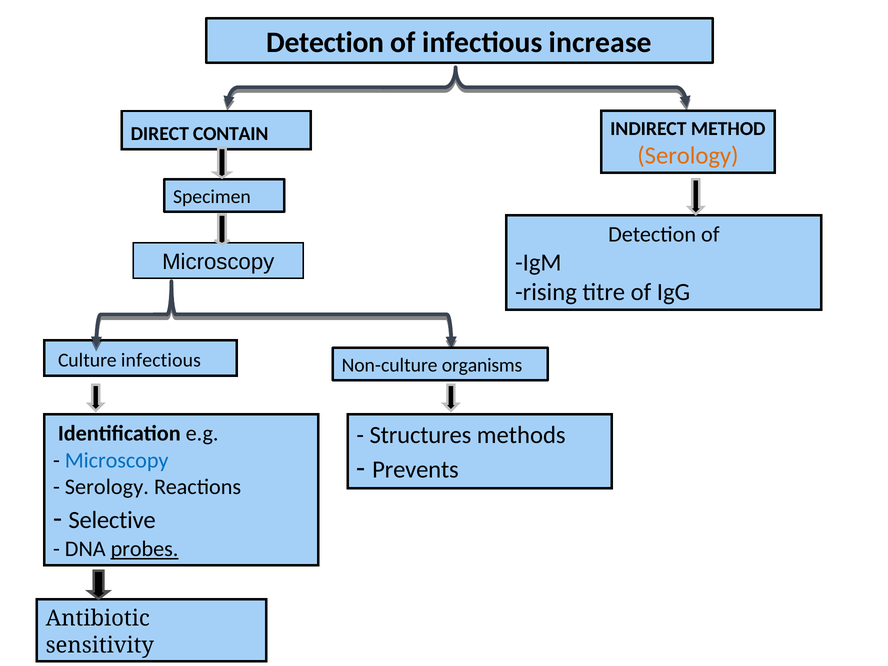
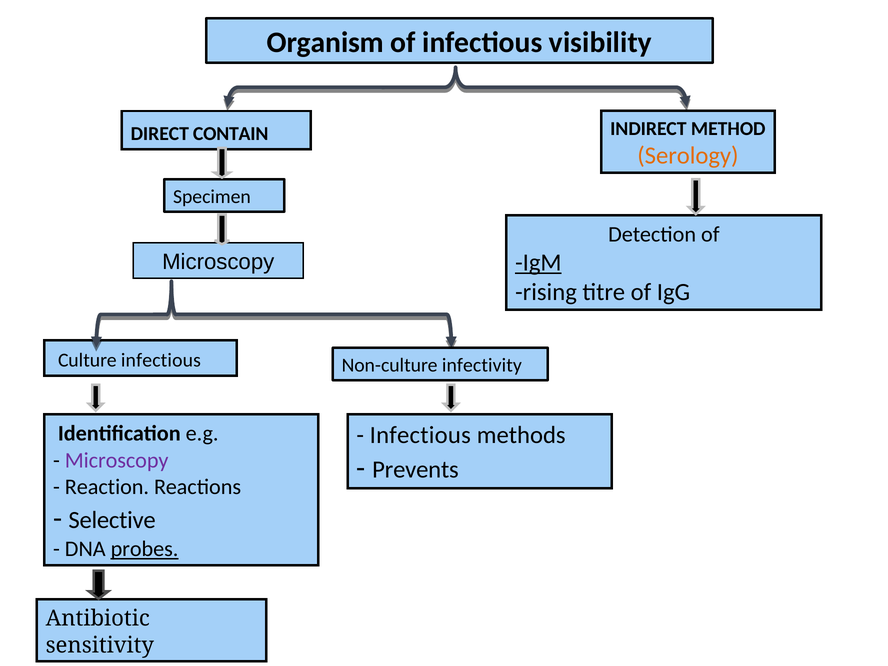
Detection at (325, 43): Detection -> Organism
increase: increase -> visibility
IgM underline: none -> present
organisms: organisms -> infectivity
Structures at (420, 435): Structures -> Infectious
Microscopy at (117, 460) colour: blue -> purple
Serology at (107, 487): Serology -> Reaction
